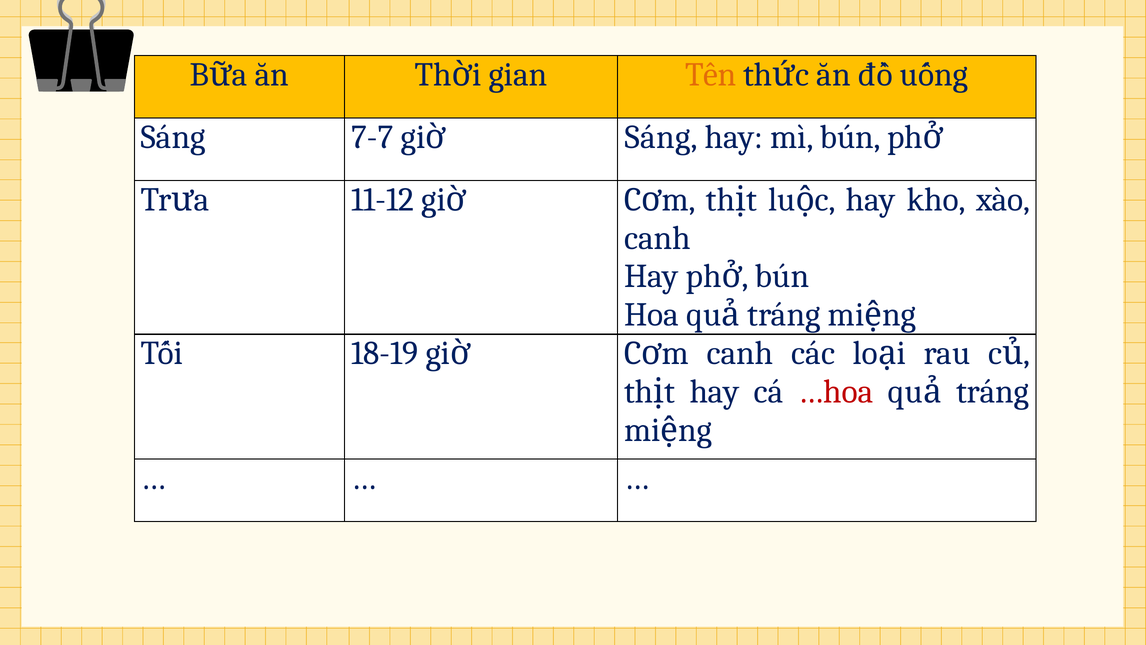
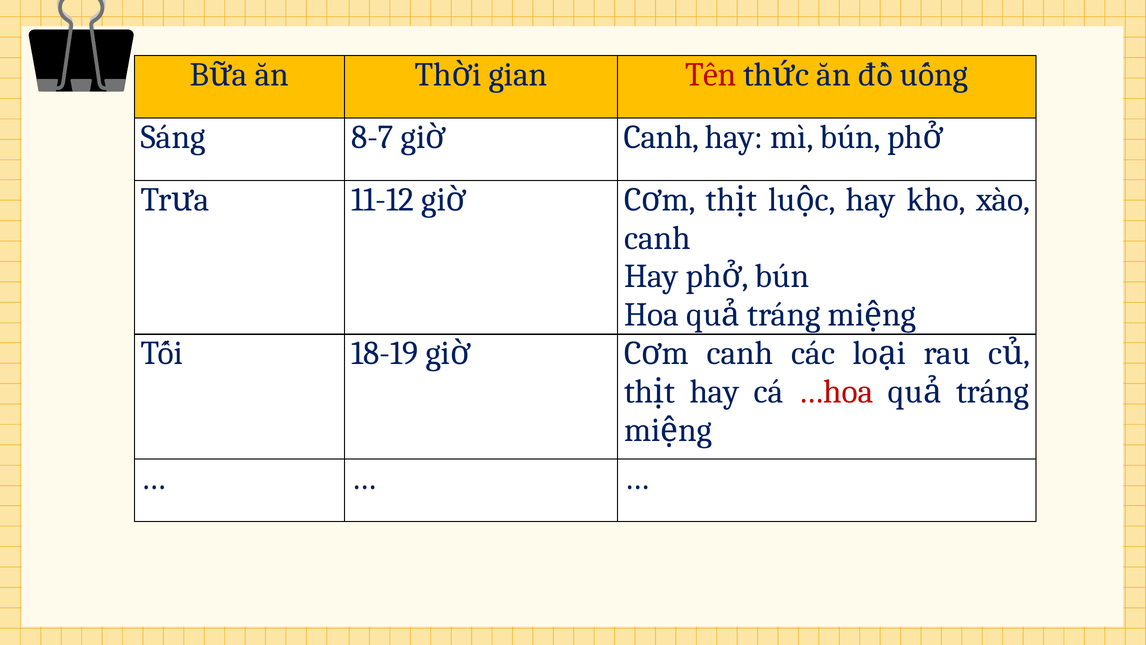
Tên colour: orange -> red
7-7: 7-7 -> 8-7
Sáng at (661, 137): Sáng -> Canh
